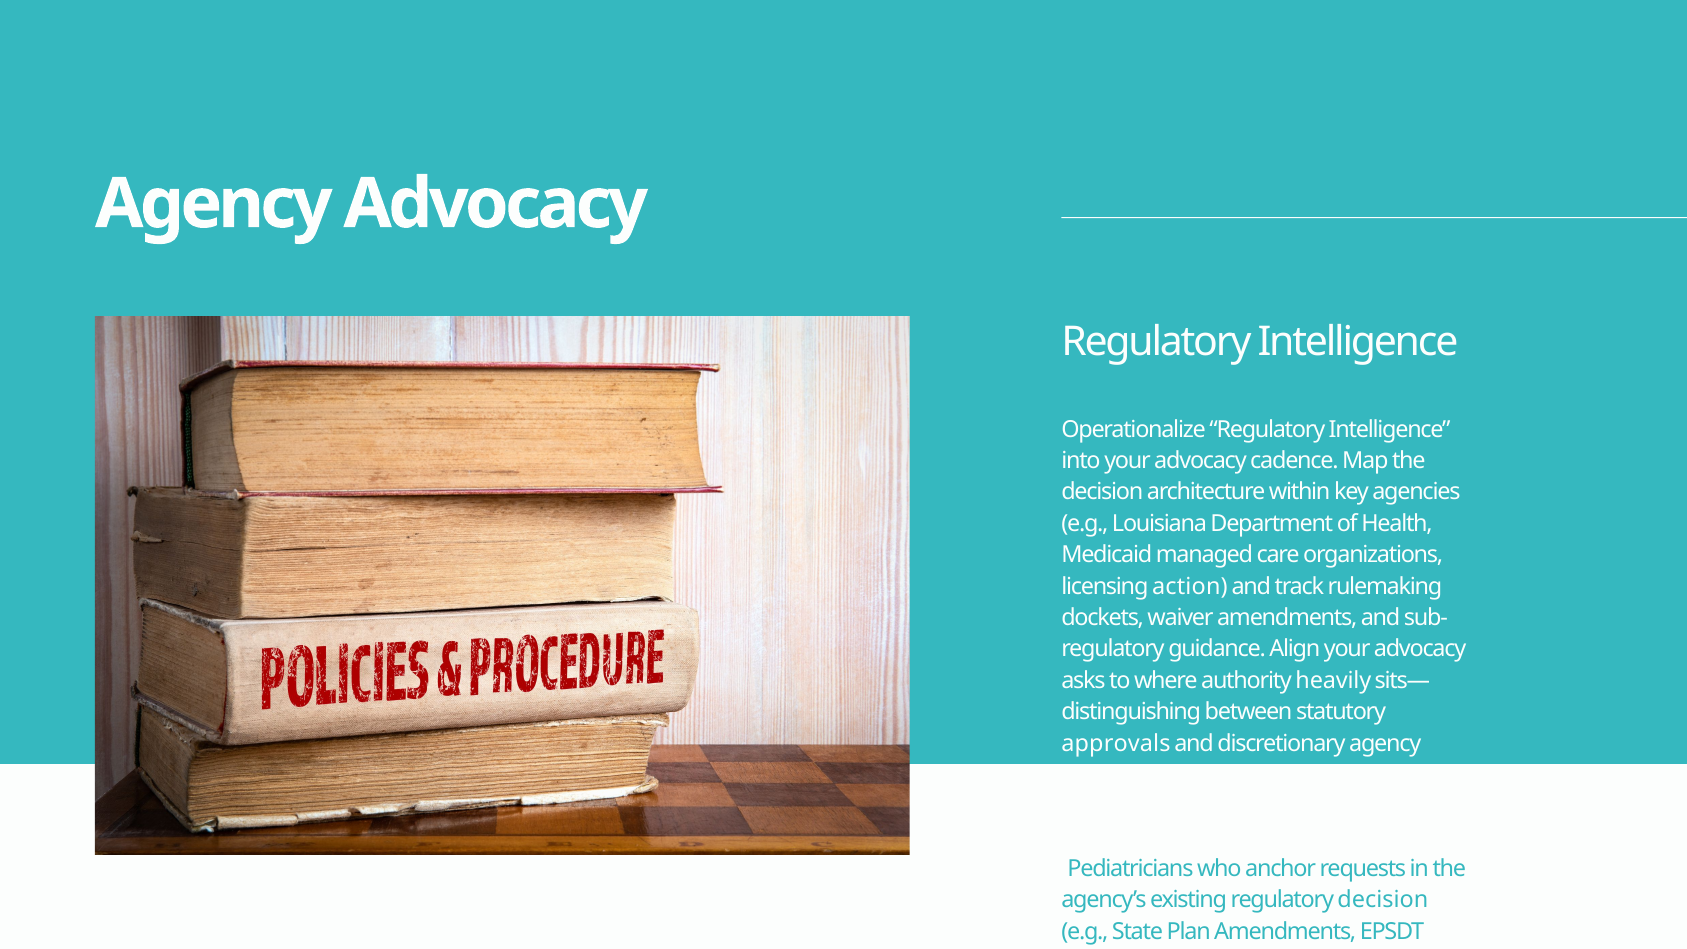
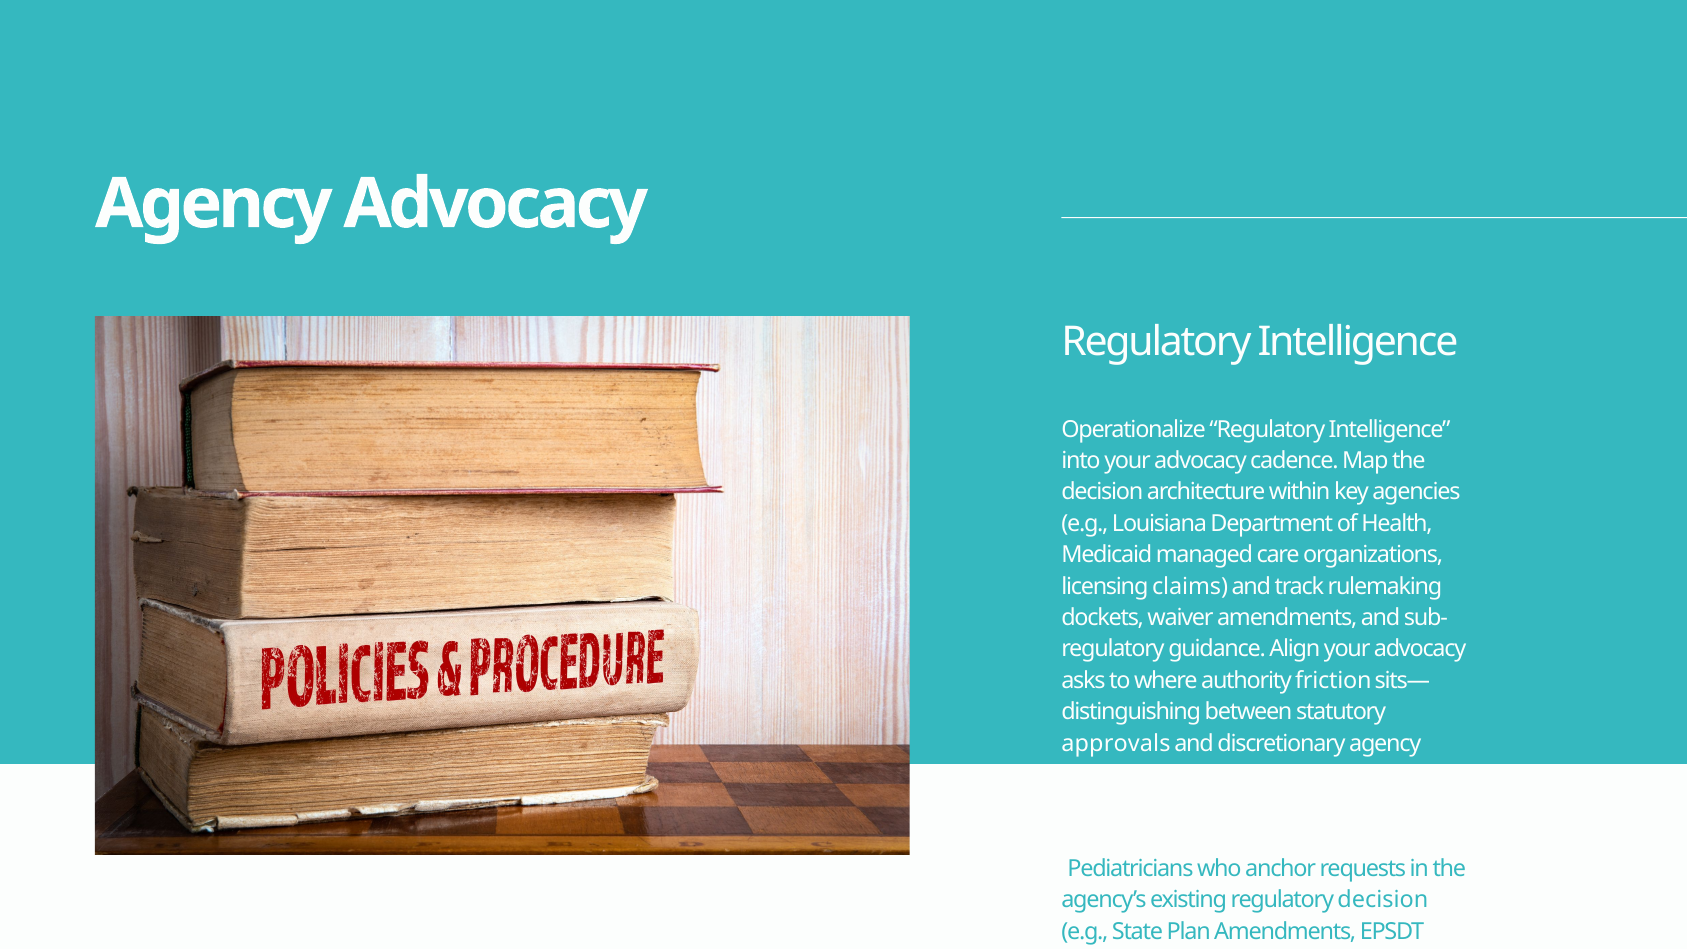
licensing action: action -> claims
heavily: heavily -> friction
